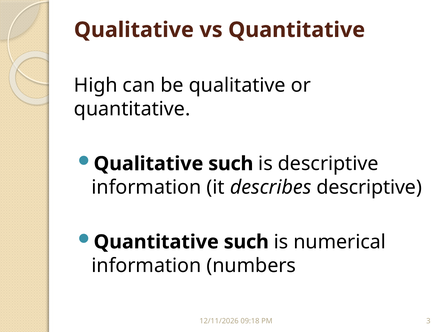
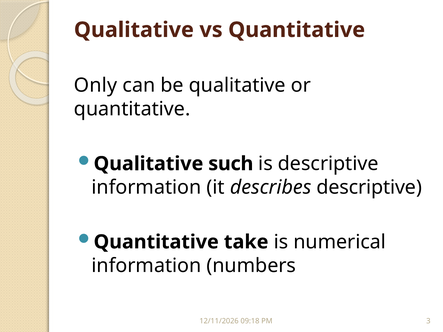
High: High -> Only
Quantitative such: such -> take
